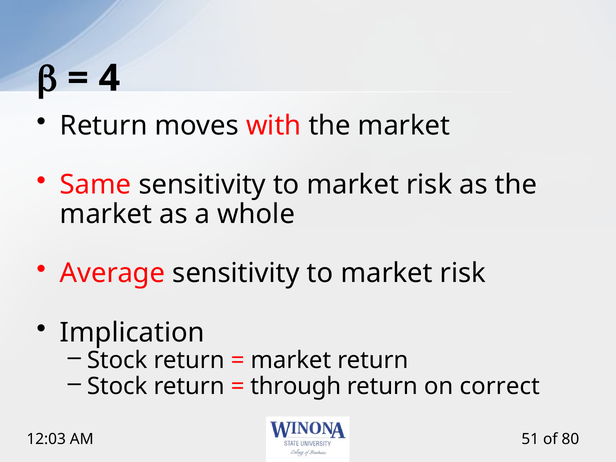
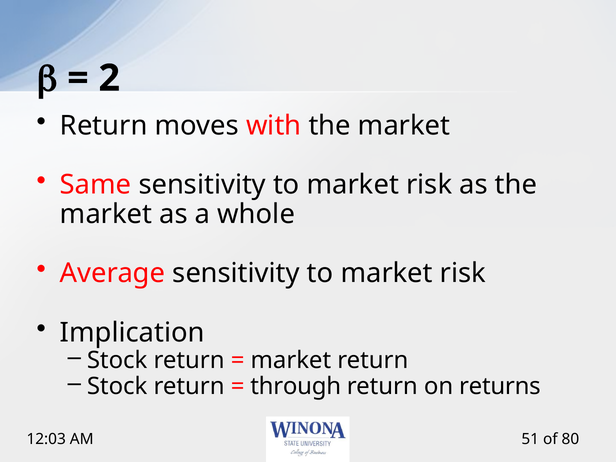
4: 4 -> 2
correct: correct -> returns
